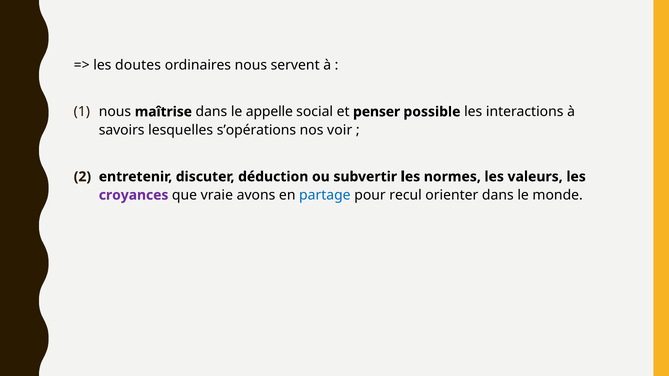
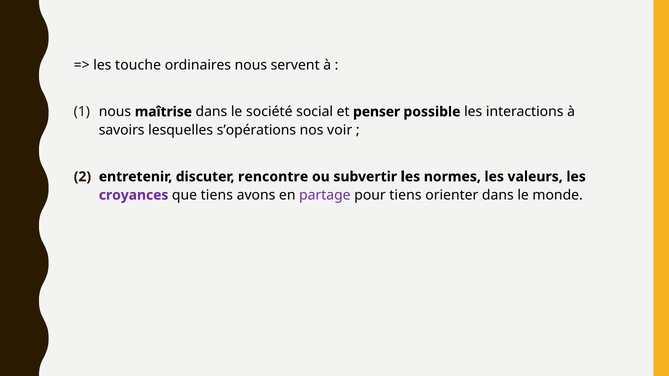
doutes: doutes -> touche
appelle: appelle -> société
déduction: déduction -> rencontre
que vraie: vraie -> tiens
partage colour: blue -> purple
pour recul: recul -> tiens
